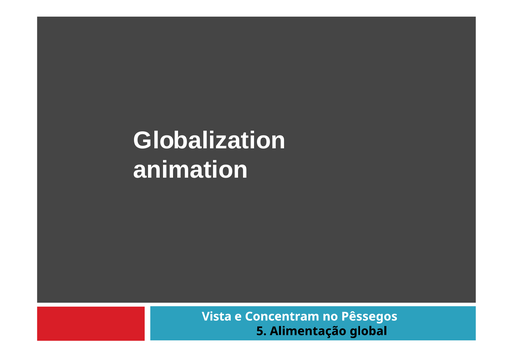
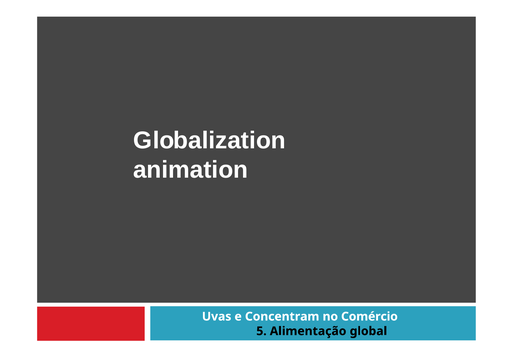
Vista: Vista -> Uvas
Pêssegos: Pêssegos -> Comércio
